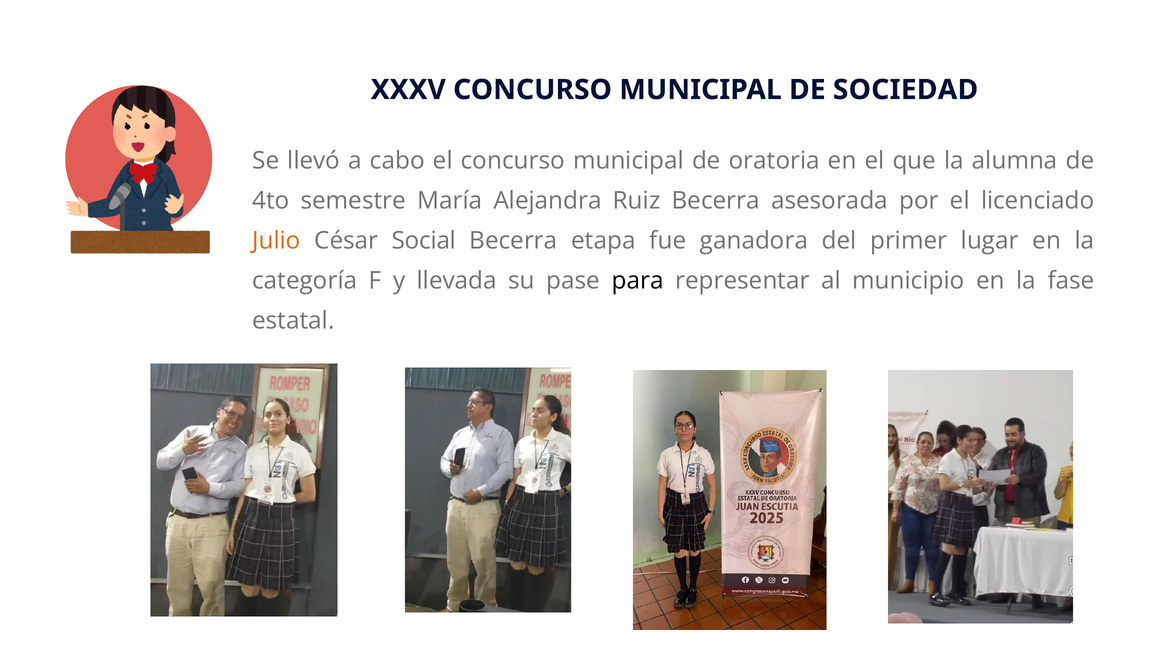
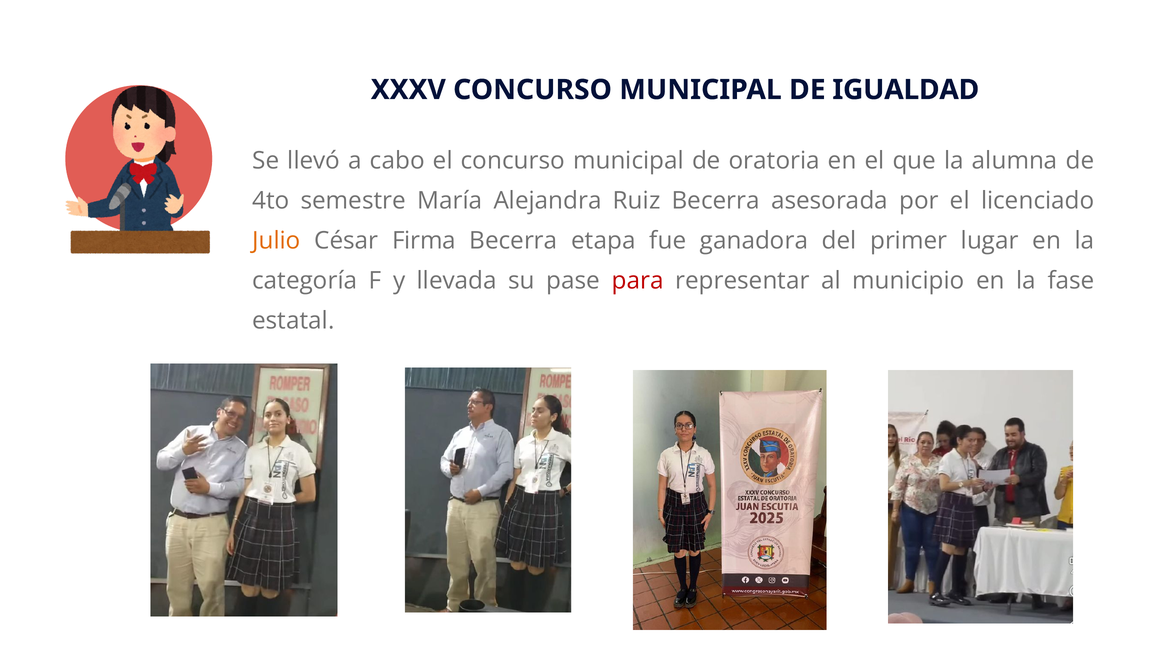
SOCIEDAD: SOCIEDAD -> IGUALDAD
Social: Social -> Firma
para colour: black -> red
